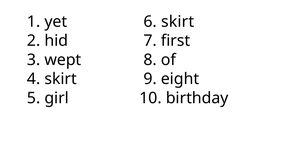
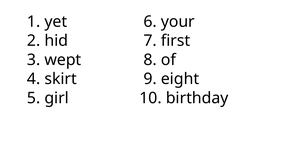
6 skirt: skirt -> your
